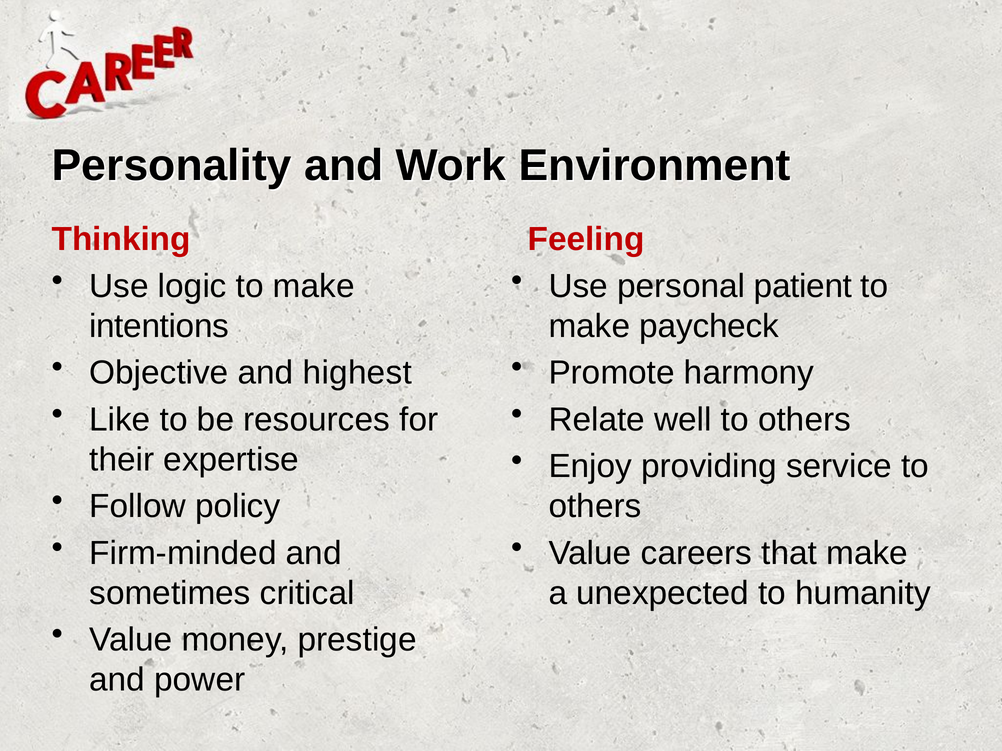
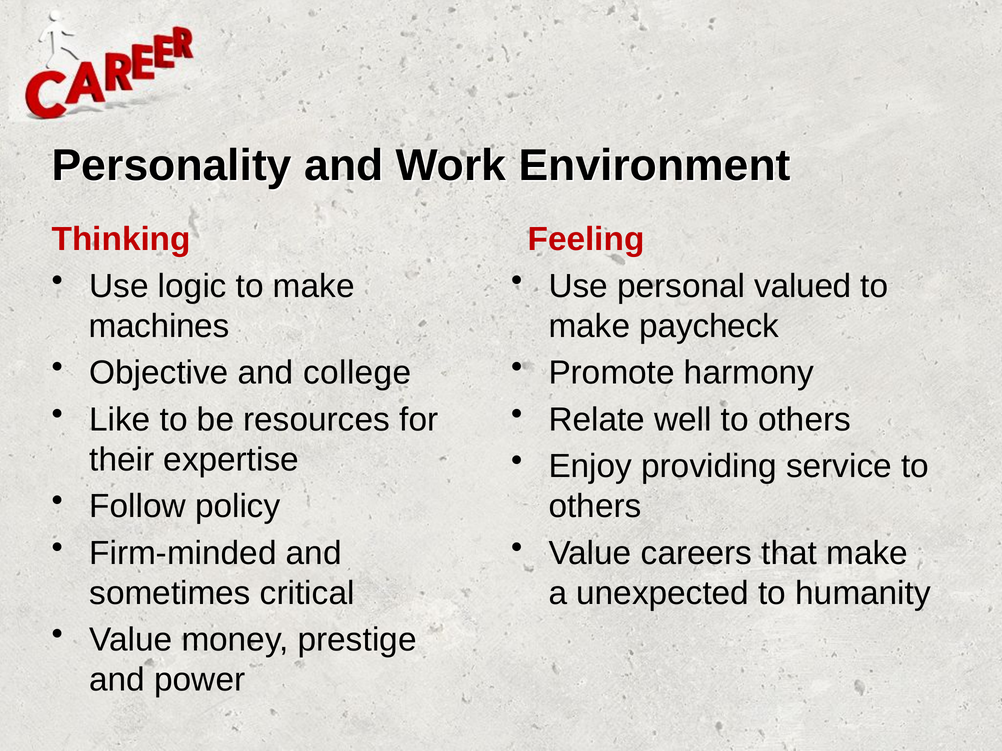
patient: patient -> valued
intentions: intentions -> machines
highest: highest -> college
